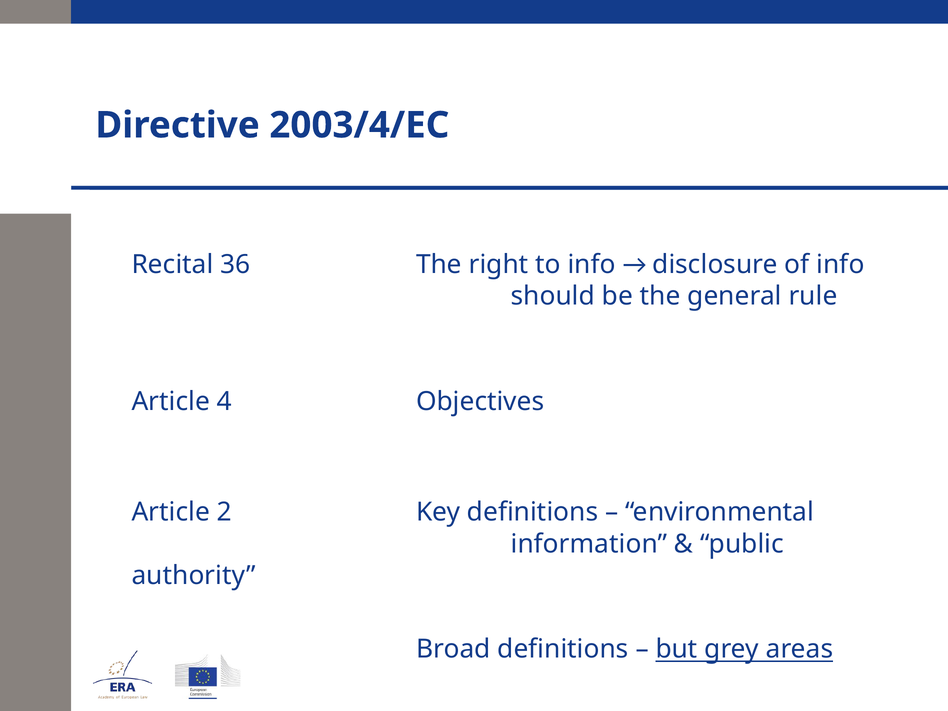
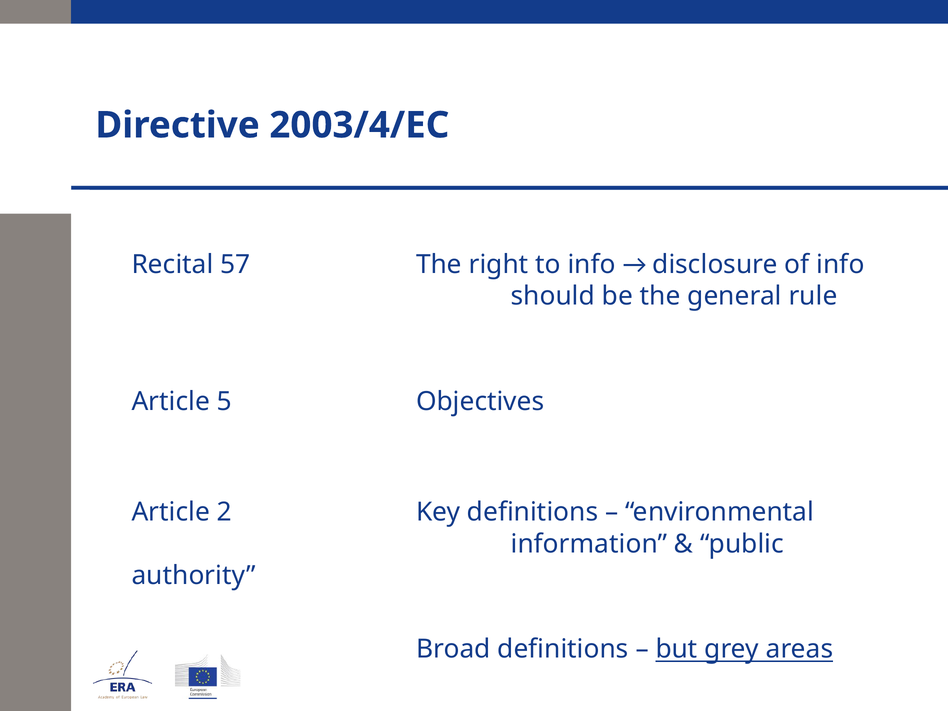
36: 36 -> 57
4: 4 -> 5
